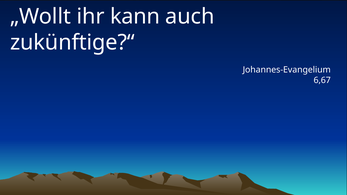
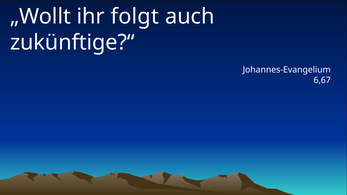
kann: kann -> folgt
